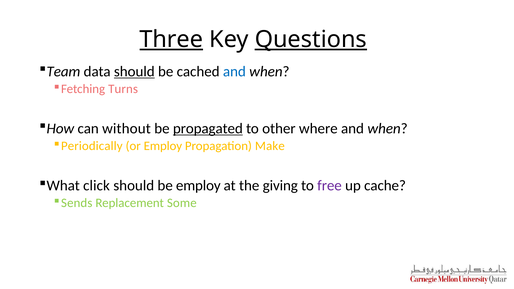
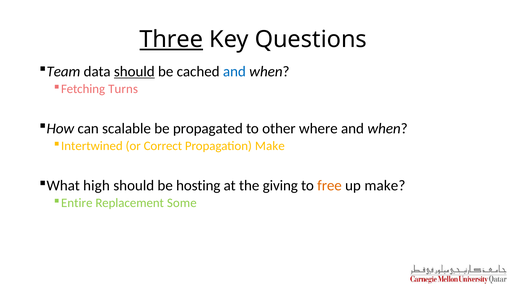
Questions underline: present -> none
without: without -> scalable
propagated underline: present -> none
Periodically: Periodically -> Intertwined
or Employ: Employ -> Correct
click: click -> high
be employ: employ -> hosting
free colour: purple -> orange
up cache: cache -> make
Sends: Sends -> Entire
